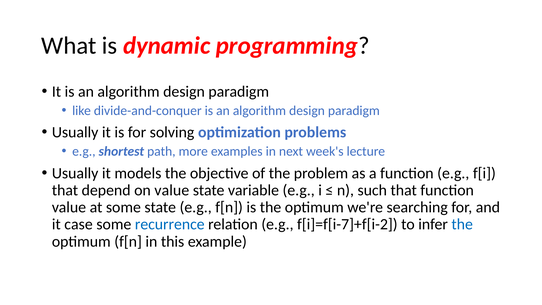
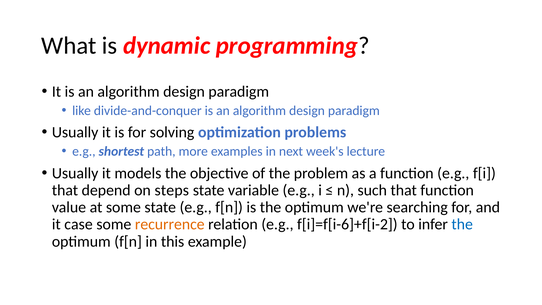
on value: value -> steps
recurrence colour: blue -> orange
f[i]=f[i-7]+f[i-2: f[i]=f[i-7]+f[i-2 -> f[i]=f[i-6]+f[i-2
